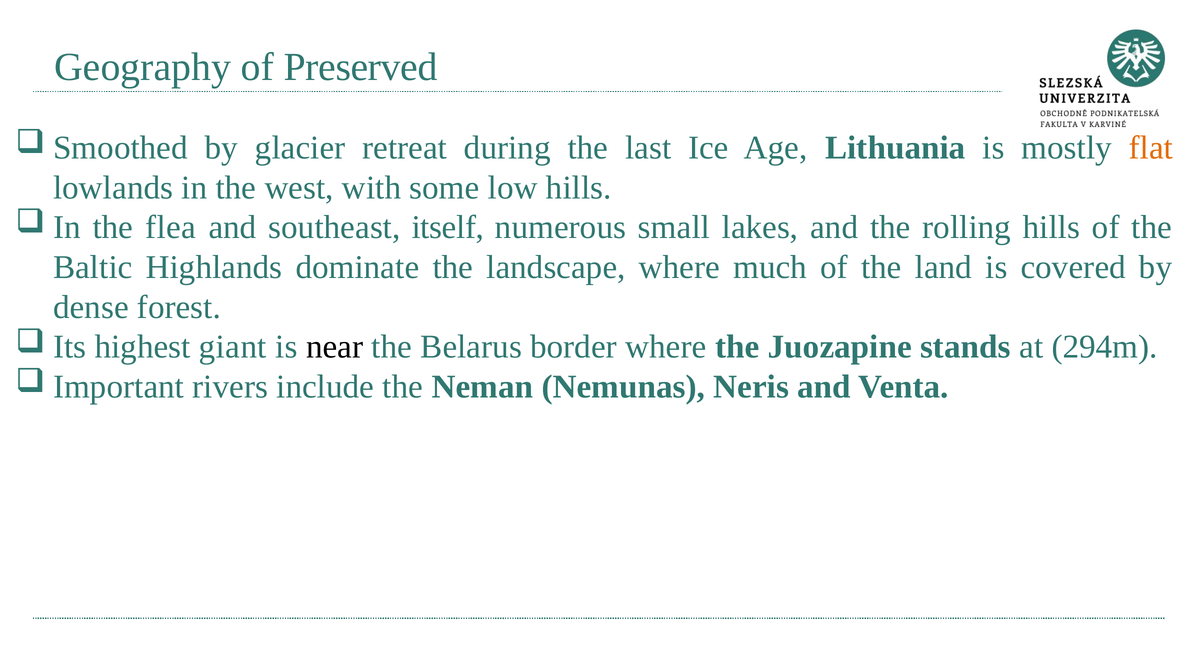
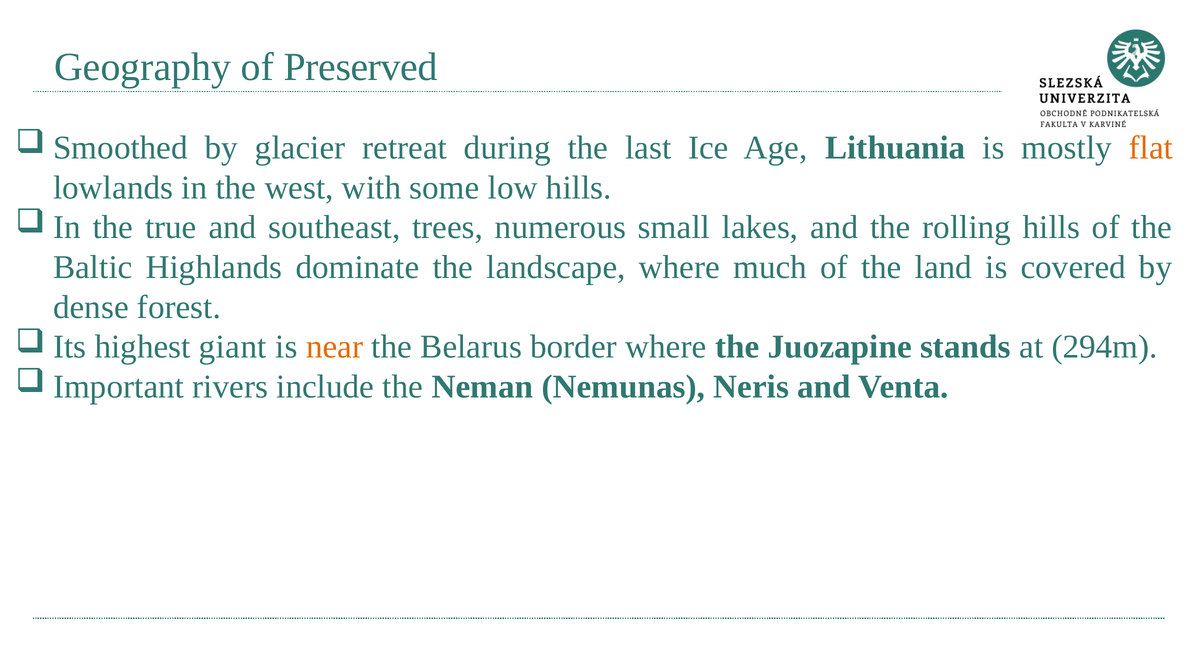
flea: flea -> true
itself: itself -> trees
near colour: black -> orange
